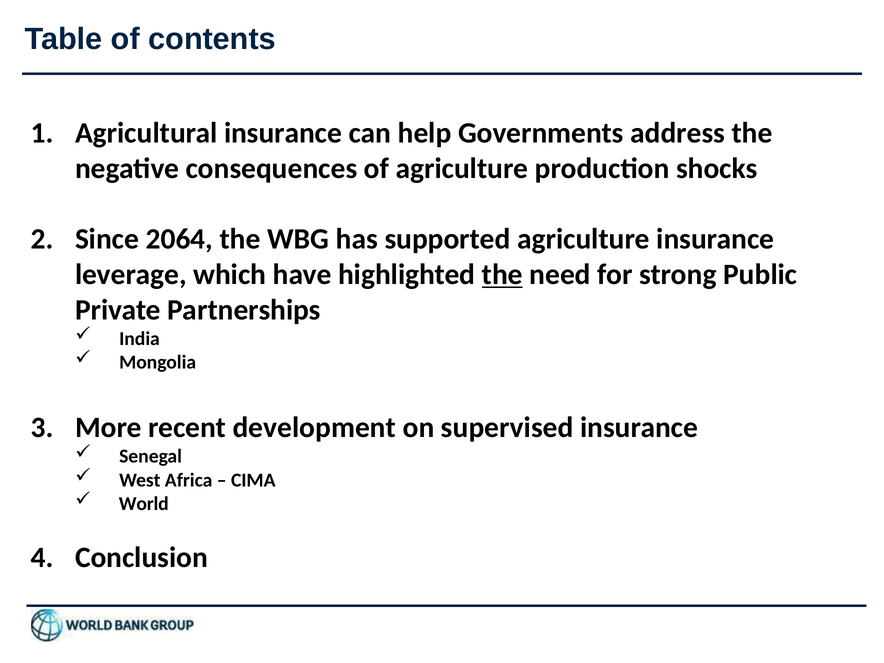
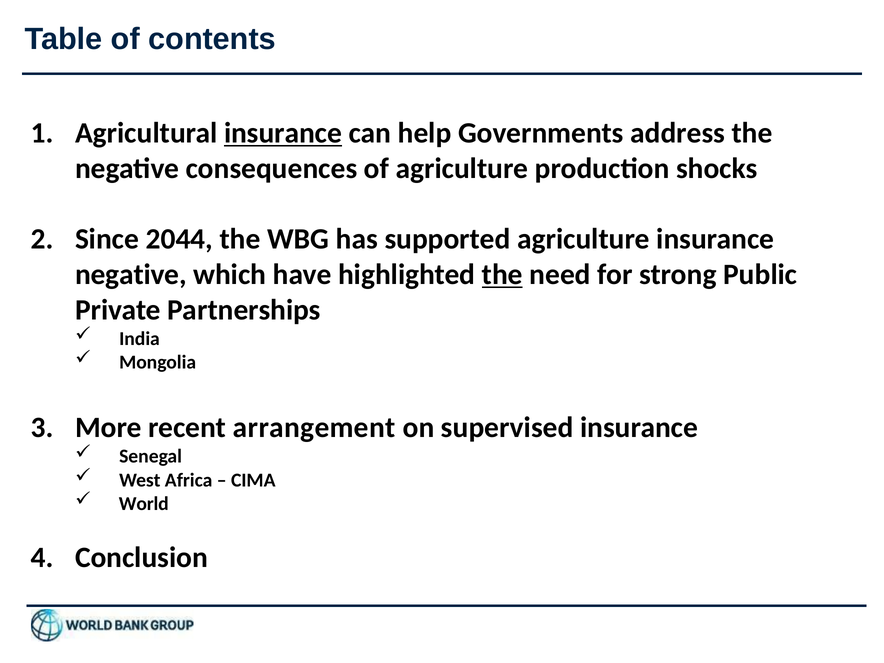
insurance at (283, 133) underline: none -> present
2064: 2064 -> 2044
leverage at (131, 275): leverage -> negative
development: development -> arrangement
